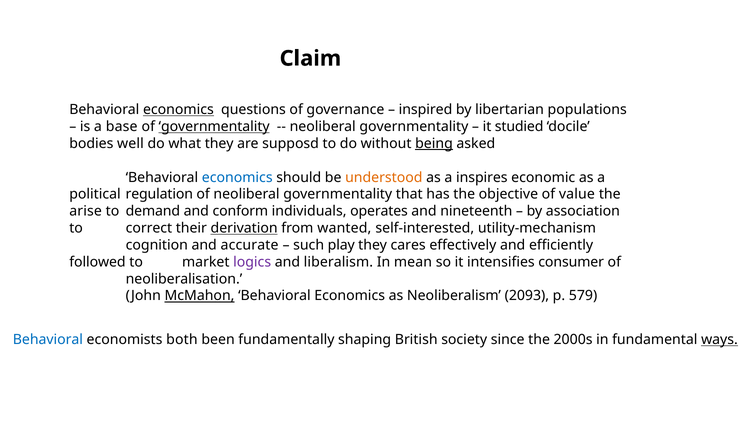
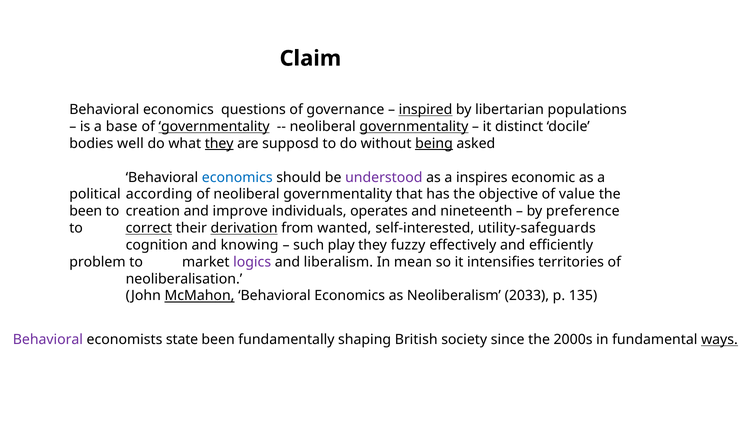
economics at (178, 110) underline: present -> none
inspired underline: none -> present
governmentality at (414, 127) underline: none -> present
studied: studied -> distinct
they at (219, 144) underline: none -> present
understood colour: orange -> purple
regulation: regulation -> according
arise at (86, 211): arise -> been
demand: demand -> creation
conform: conform -> improve
association: association -> preference
correct underline: none -> present
utility-mechanism: utility-mechanism -> utility-safeguards
accurate: accurate -> knowing
cares: cares -> fuzzy
followed: followed -> problem
consumer: consumer -> territories
2093: 2093 -> 2033
579: 579 -> 135
Behavioral at (48, 340) colour: blue -> purple
both: both -> state
